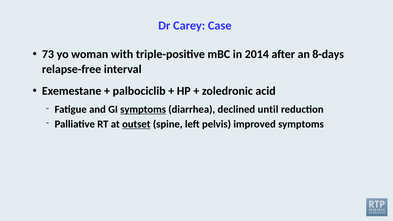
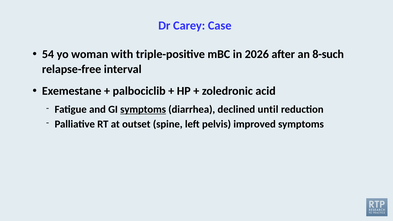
73: 73 -> 54
2014: 2014 -> 2026
8-days: 8-days -> 8-such
outset underline: present -> none
